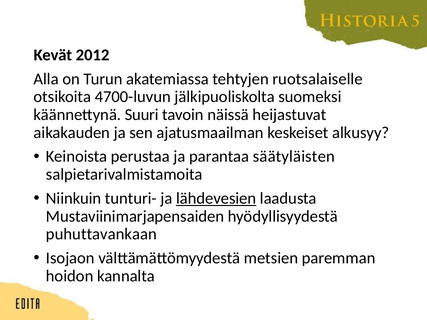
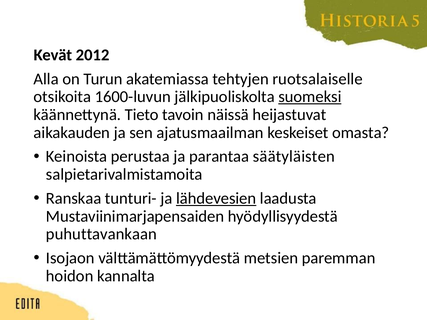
4700-luvun: 4700-luvun -> 1600-luvun
suomeksi underline: none -> present
Suuri: Suuri -> Tieto
alkusyy: alkusyy -> omasta
Niinkuin: Niinkuin -> Ranskaa
